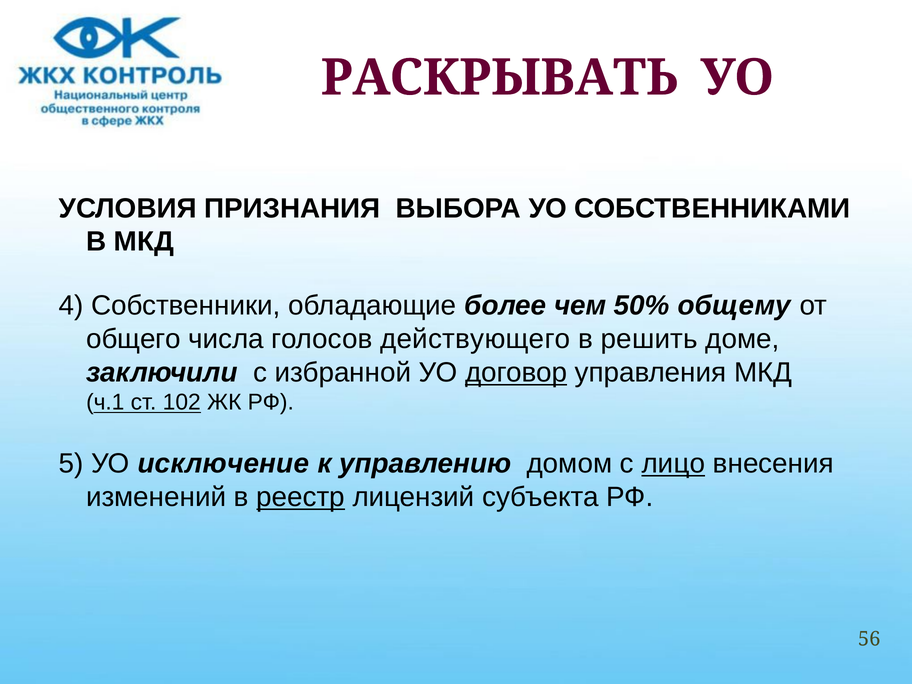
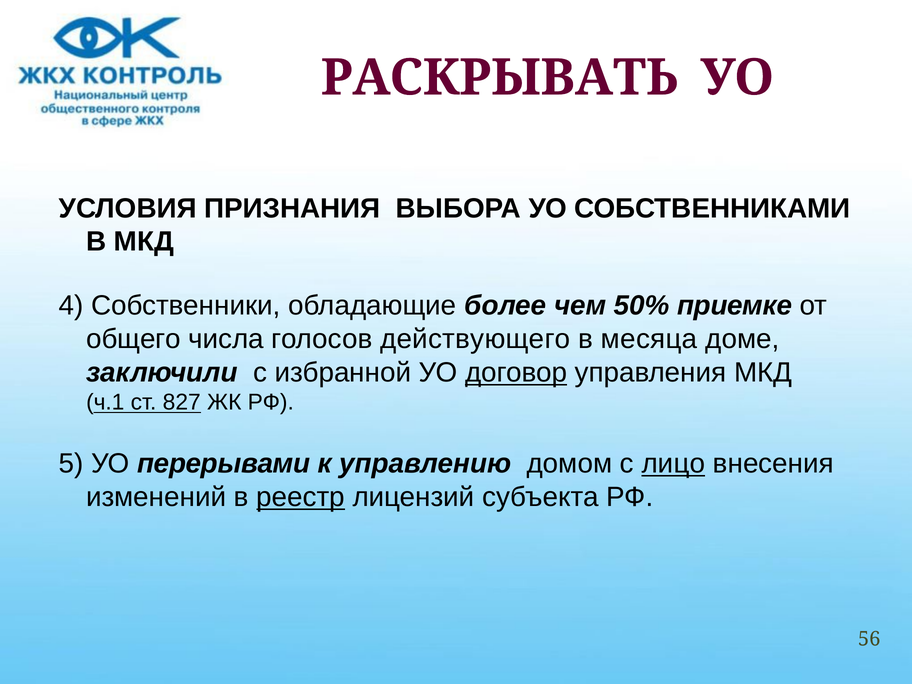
общему: общему -> приемке
решить: решить -> месяца
102: 102 -> 827
исключение: исключение -> перерывами
